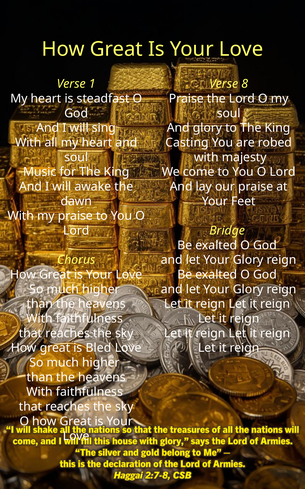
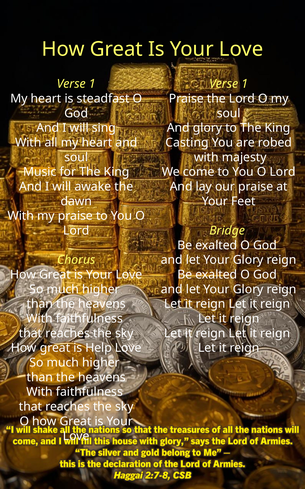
8 at (245, 84): 8 -> 1
Bled: Bled -> Help
